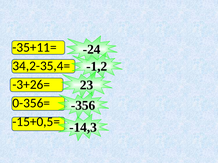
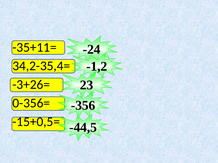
-14,3: -14,3 -> -44,5
